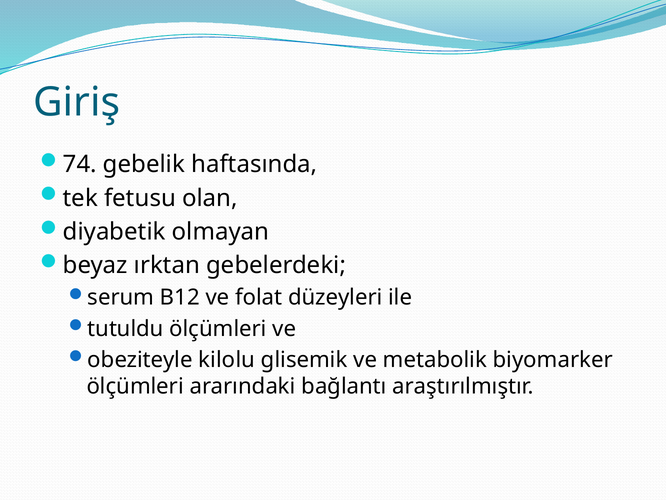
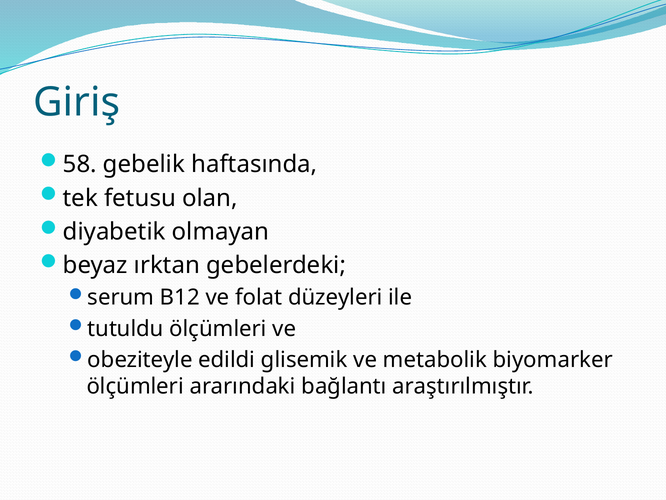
74: 74 -> 58
kilolu: kilolu -> edildi
